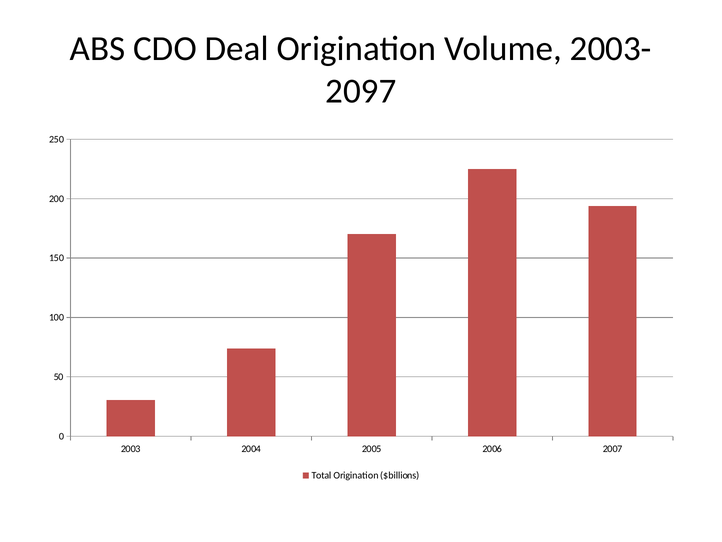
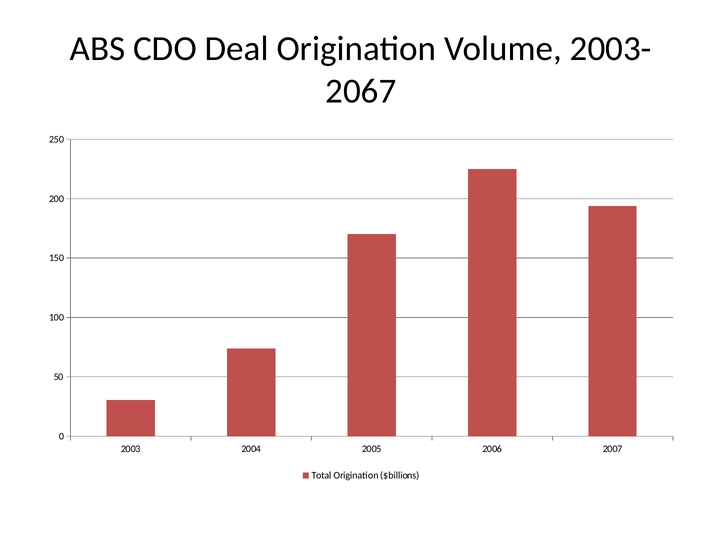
2097: 2097 -> 2067
